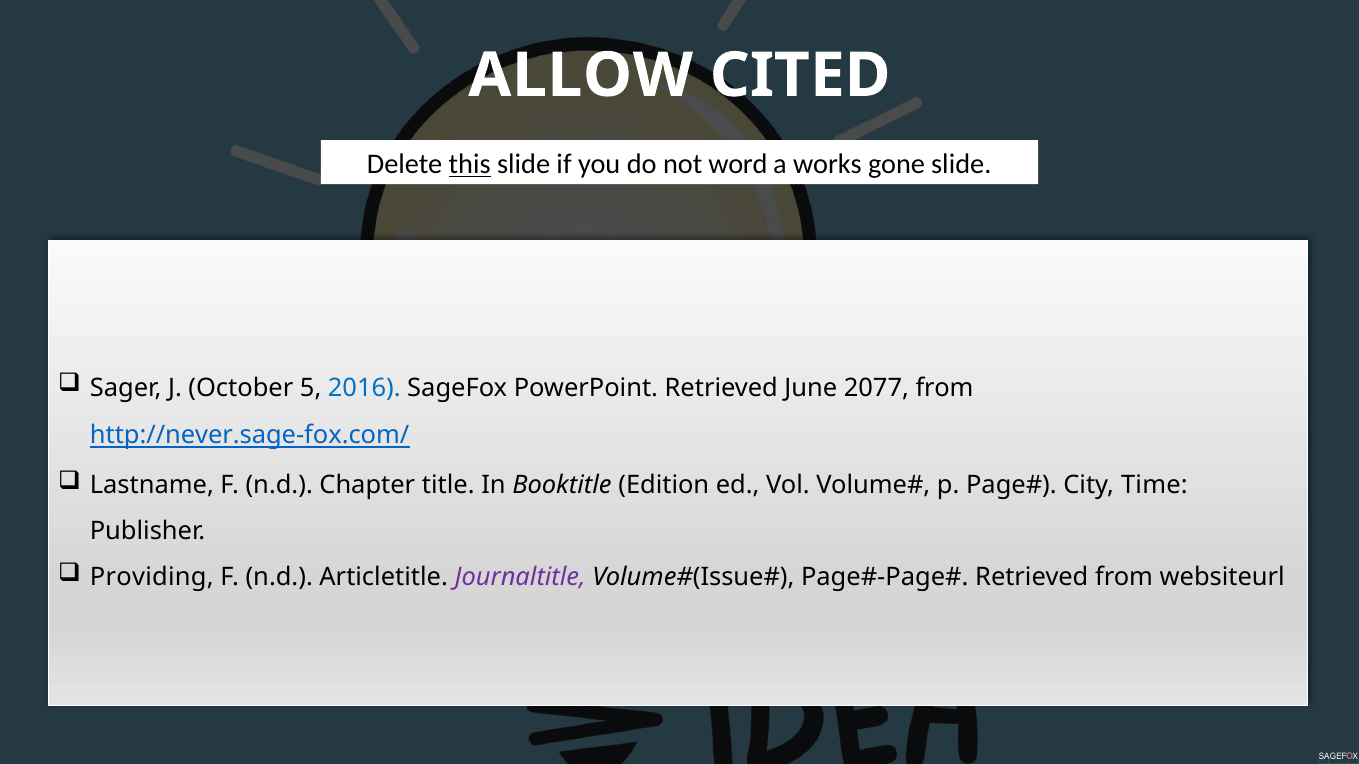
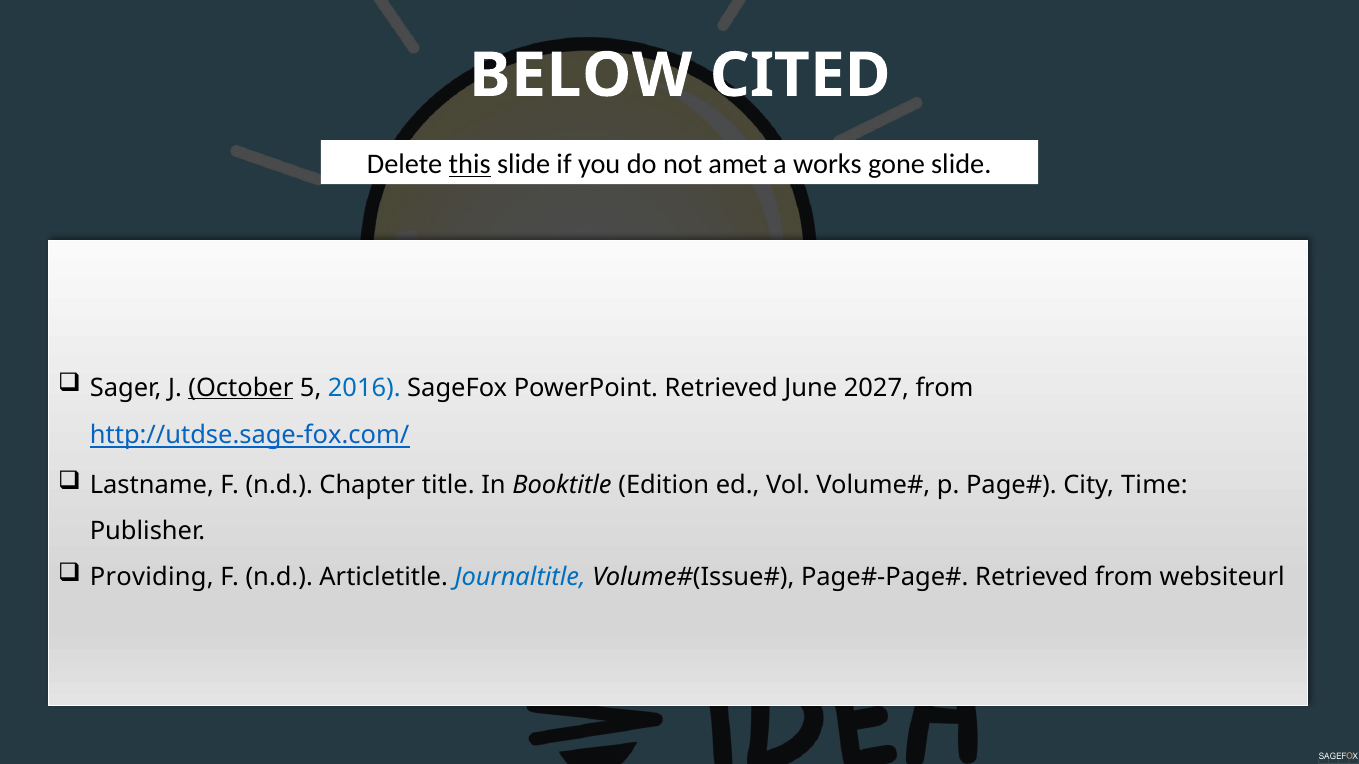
ALLOW: ALLOW -> BELOW
word: word -> amet
October underline: none -> present
2077: 2077 -> 2027
http://never.sage-fox.com/: http://never.sage-fox.com/ -> http://utdse.sage-fox.com/
Journaltitle colour: purple -> blue
